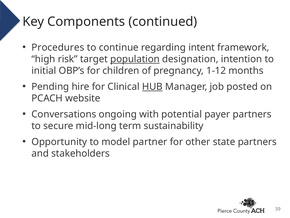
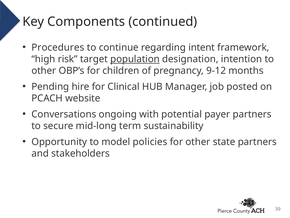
initial at (44, 71): initial -> other
1-12: 1-12 -> 9-12
HUB underline: present -> none
partner: partner -> policies
